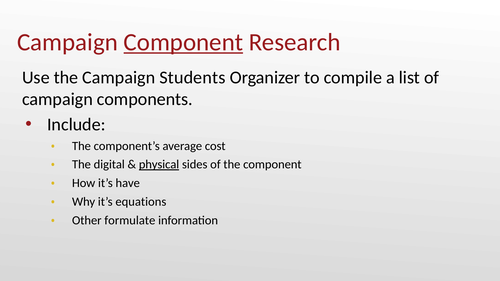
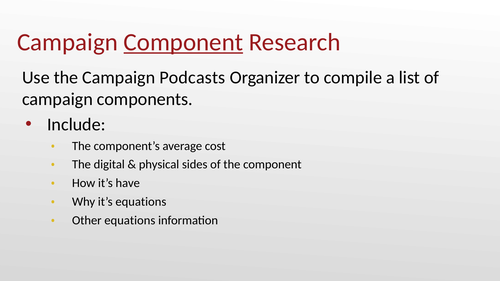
Students: Students -> Podcasts
physical underline: present -> none
Other formulate: formulate -> equations
